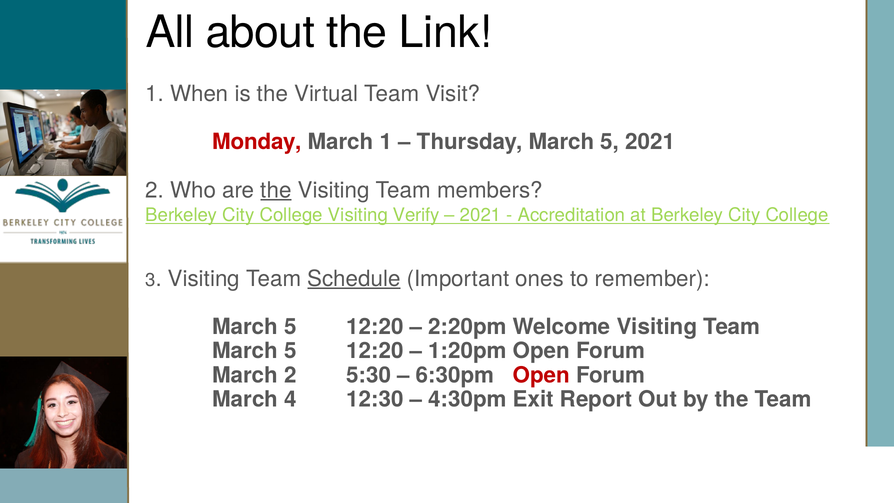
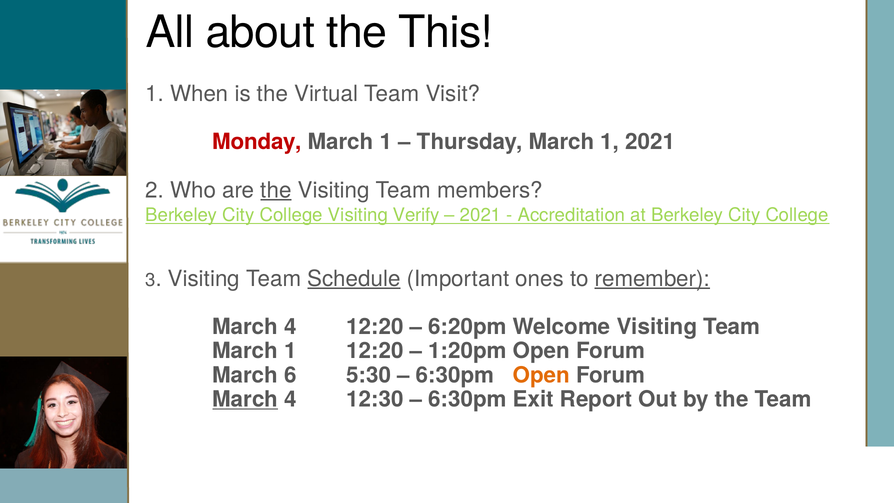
Link: Link -> This
Thursday March 5: 5 -> 1
remember underline: none -> present
5 at (290, 327): 5 -> 4
2:20pm: 2:20pm -> 6:20pm
5 at (290, 351): 5 -> 1
March 2: 2 -> 6
Open at (541, 375) colour: red -> orange
March at (245, 399) underline: none -> present
4:30pm at (467, 399): 4:30pm -> 6:30pm
